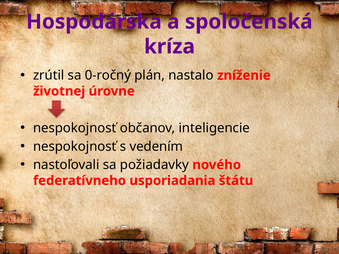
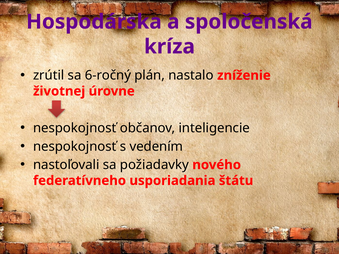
0-ročný: 0-ročný -> 6-ročný
